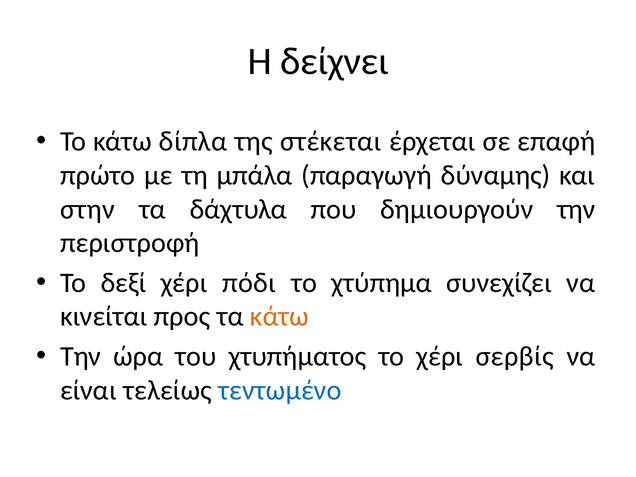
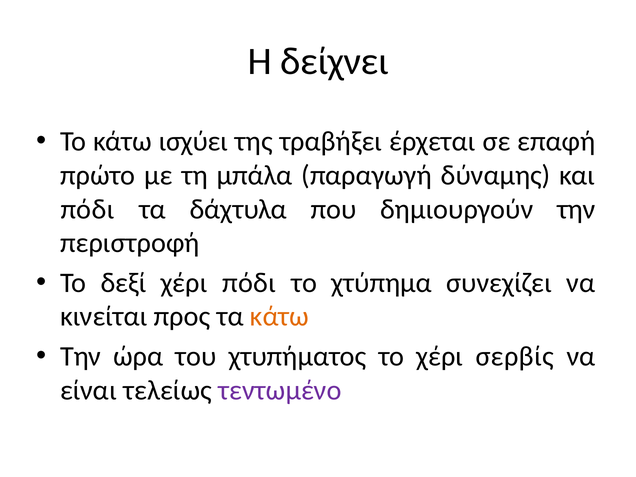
δίπλα: δίπλα -> ισχύει
στέκεται: στέκεται -> τραβήξει
στην at (88, 209): στην -> πόδι
τεντωμένο colour: blue -> purple
